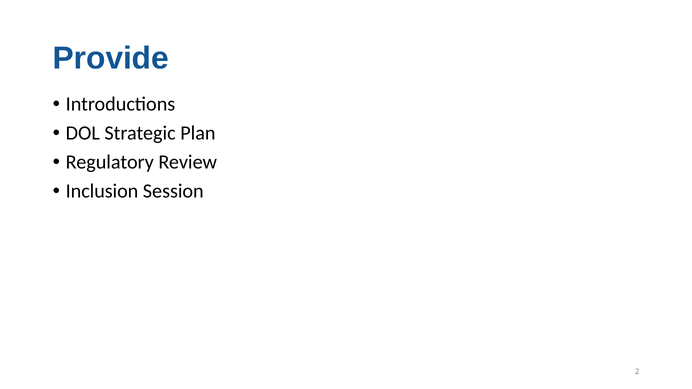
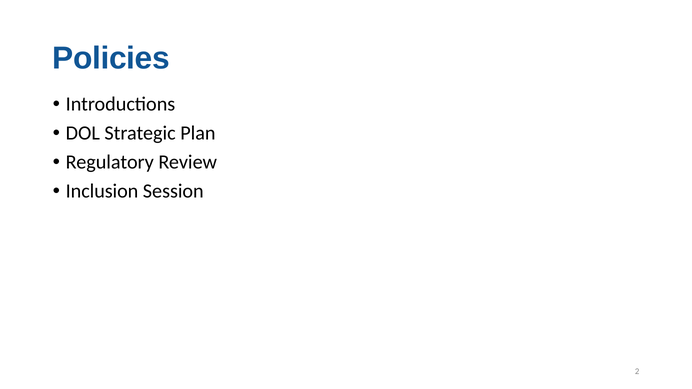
Provide: Provide -> Policies
